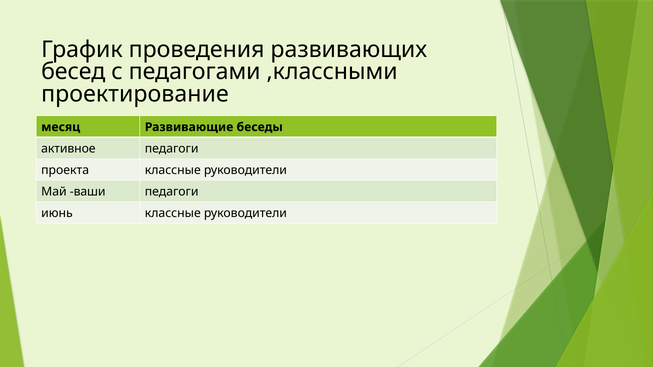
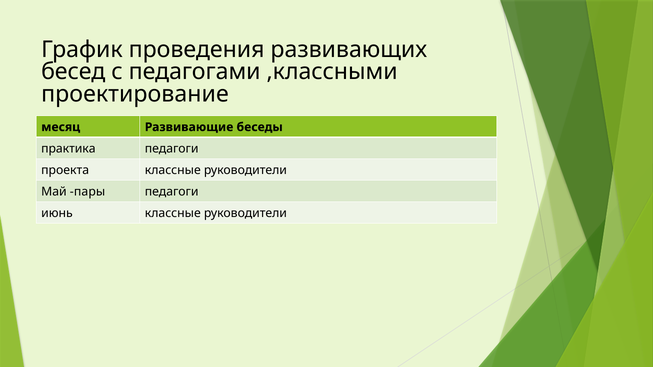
активное: активное -> практика
ваши: ваши -> пары
